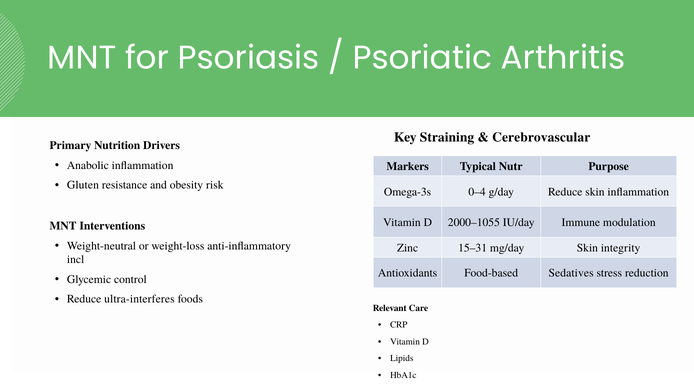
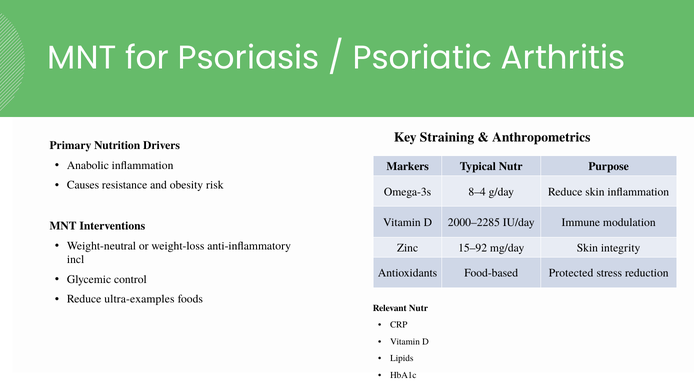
Cerebrovascular: Cerebrovascular -> Anthropometrics
Gluten: Gluten -> Causes
0–4: 0–4 -> 8–4
2000–1055: 2000–1055 -> 2000–2285
15–31: 15–31 -> 15–92
Sedatives: Sedatives -> Protected
ultra-interferes: ultra-interferes -> ultra-examples
Relevant Care: Care -> Nutr
